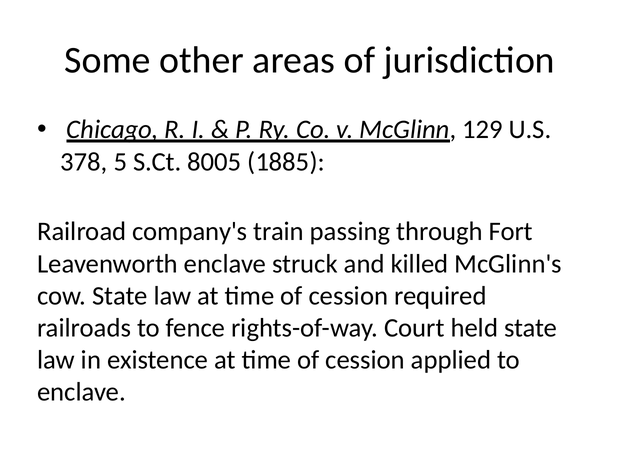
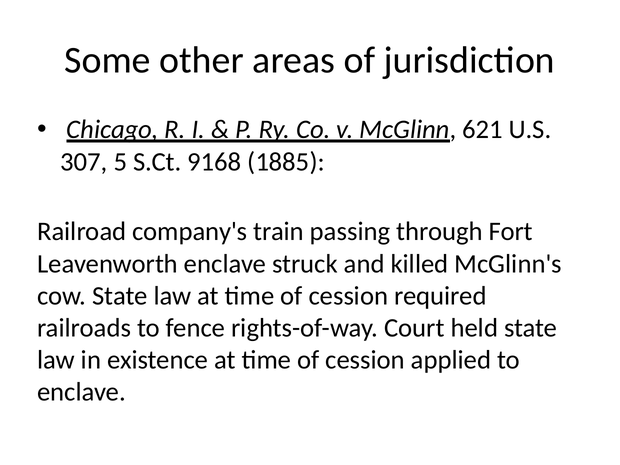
129: 129 -> 621
378: 378 -> 307
8005: 8005 -> 9168
